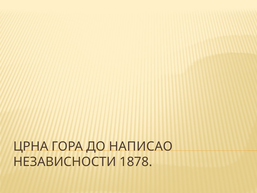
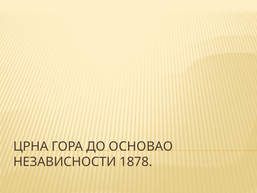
НАПИСАО: НАПИСАО -> ОСНОВАО
